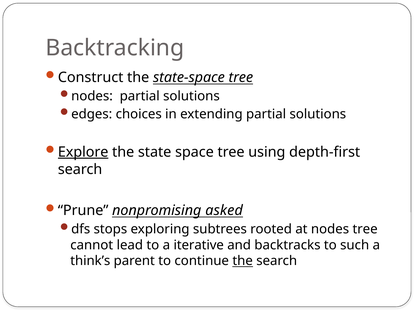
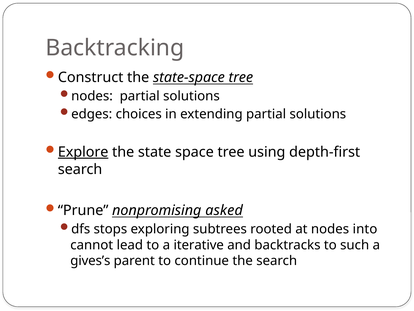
nodes tree: tree -> into
think’s: think’s -> gives’s
the at (243, 261) underline: present -> none
